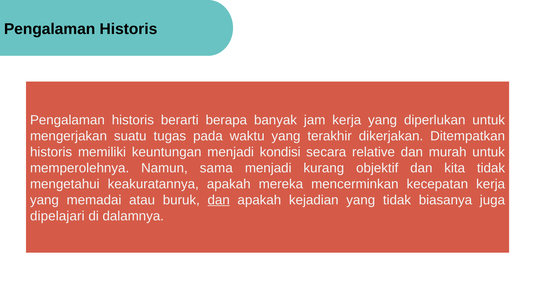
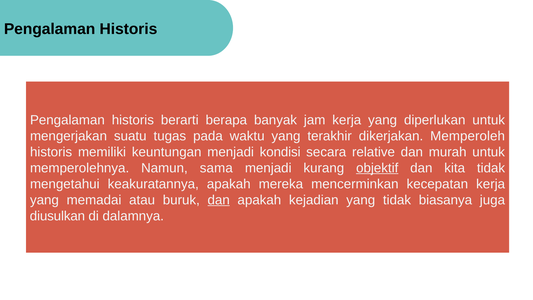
Ditempatkan: Ditempatkan -> Memperoleh
objektif underline: none -> present
dipelajari: dipelajari -> diusulkan
